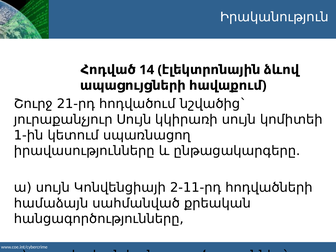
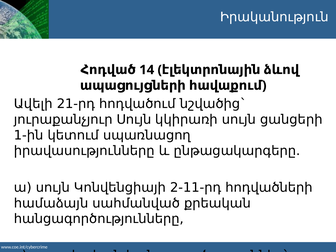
Շուրջ: Շուրջ -> Ավելի
կոմիտեի: կոմիտեի -> ցանցերի
